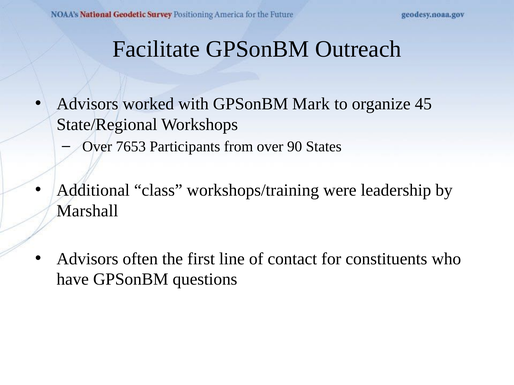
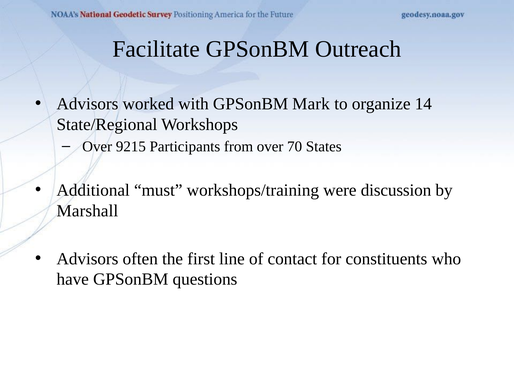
45: 45 -> 14
7653: 7653 -> 9215
90: 90 -> 70
class: class -> must
leadership: leadership -> discussion
